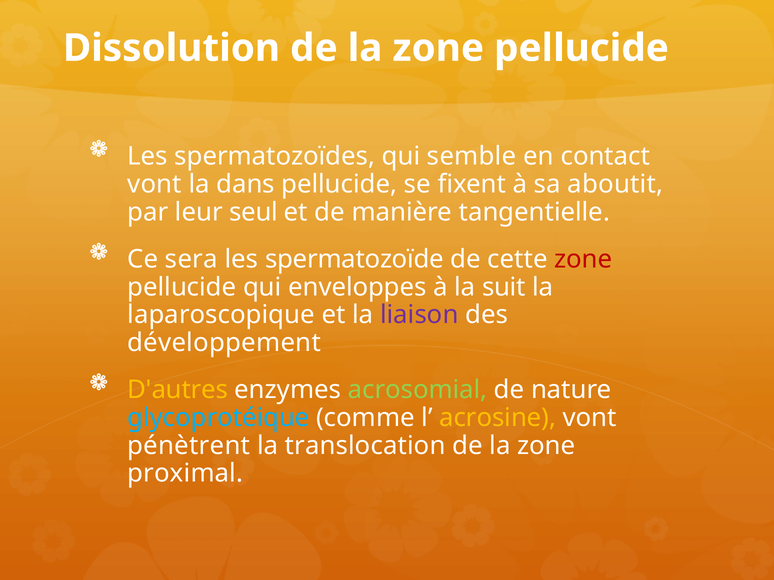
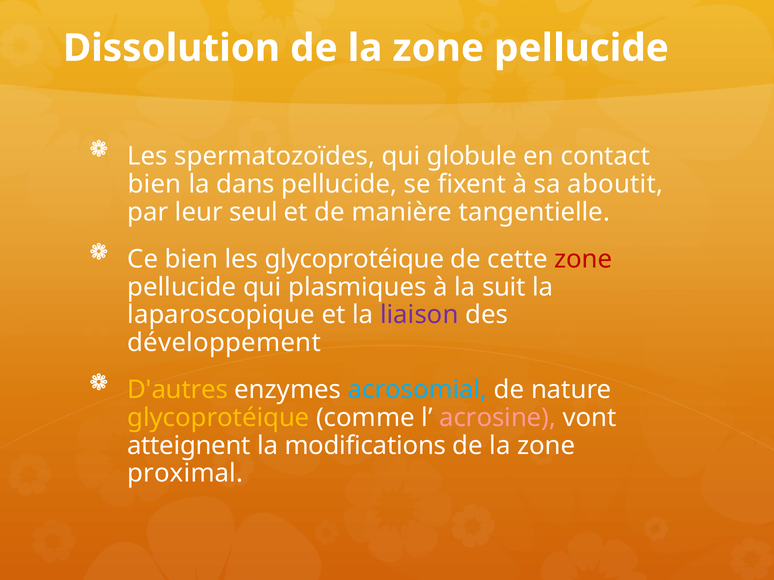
semble: semble -> globule
vont at (155, 184): vont -> bien
Ce sera: sera -> bien
les spermatozoïde: spermatozoïde -> glycoprotéique
enveloppes: enveloppes -> plasmiques
acrosomial colour: light green -> light blue
glycoprotéique at (218, 418) colour: light blue -> yellow
acrosine colour: yellow -> pink
pénètrent: pénètrent -> atteignent
translocation: translocation -> modifications
